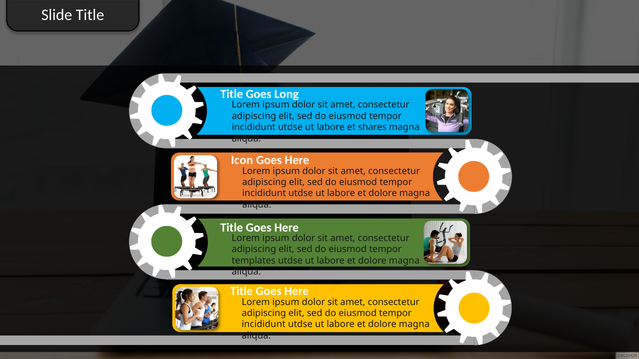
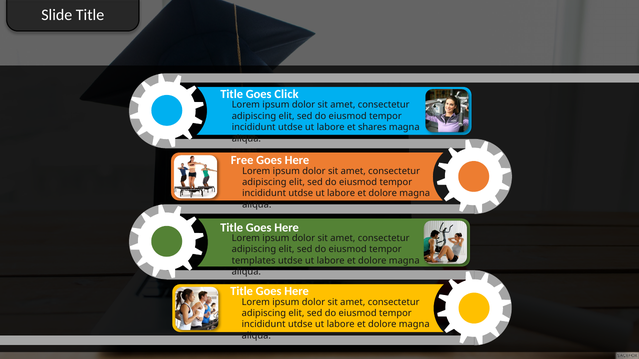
Long: Long -> Click
Icon: Icon -> Free
